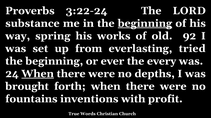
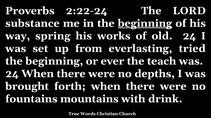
3:22-24: 3:22-24 -> 2:22-24
old 92: 92 -> 24
every: every -> teach
When at (38, 74) underline: present -> none
inventions: inventions -> mountains
profit: profit -> drink
